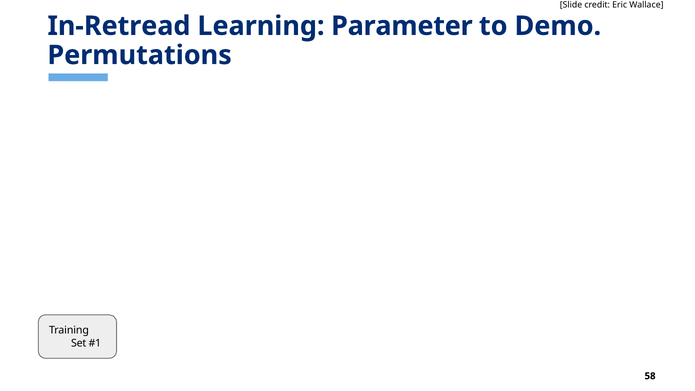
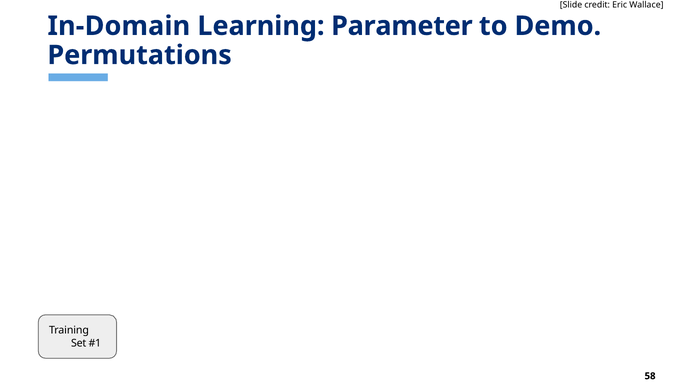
In-Retread: In-Retread -> In-Domain
